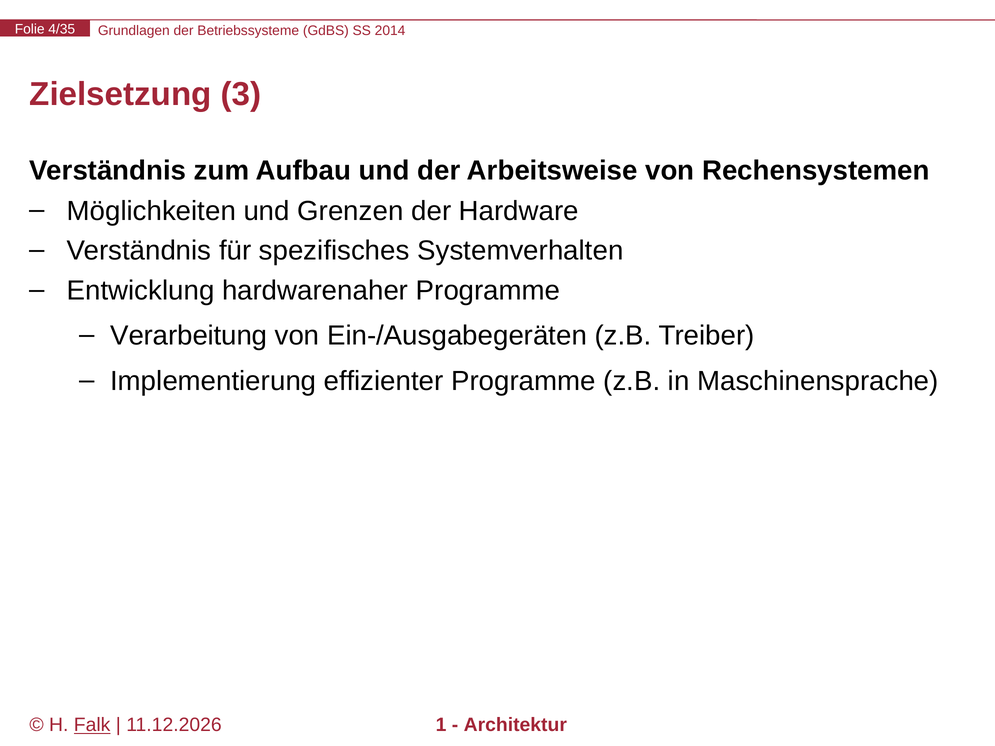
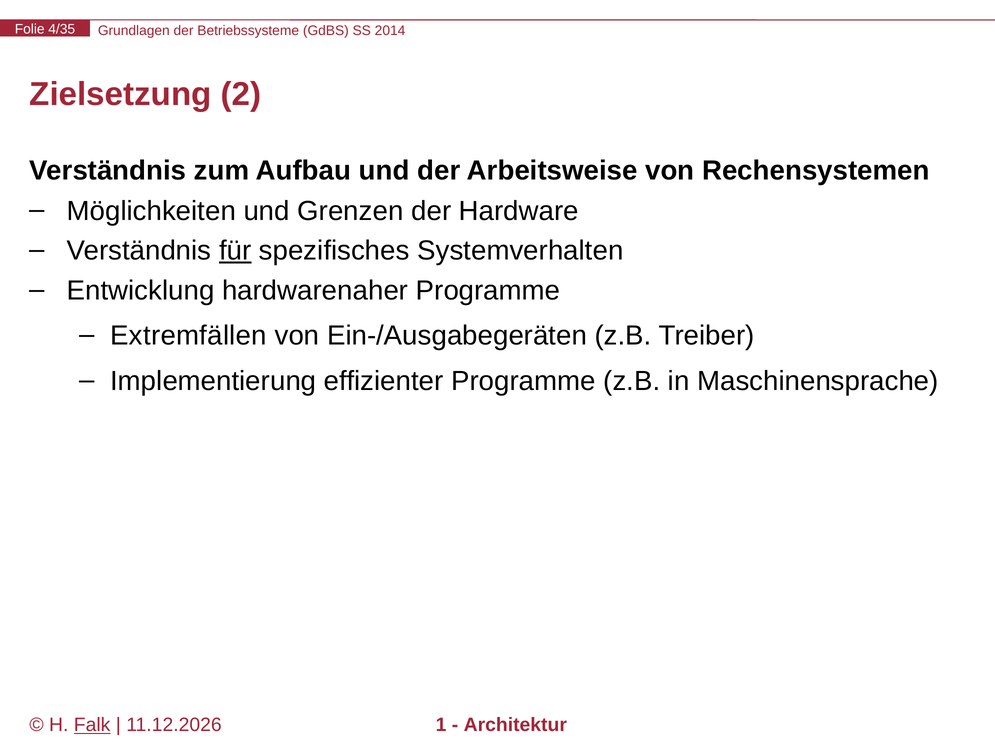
3: 3 -> 2
für underline: none -> present
Verarbeitung: Verarbeitung -> Extremfällen
